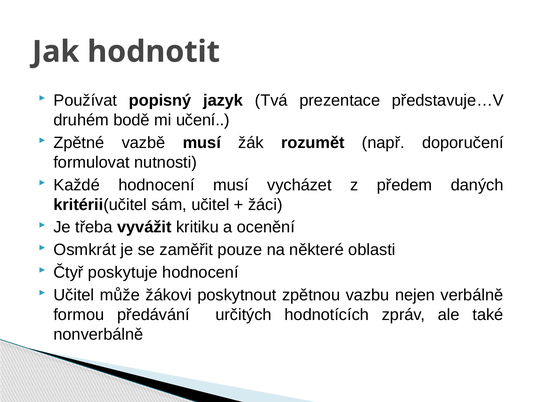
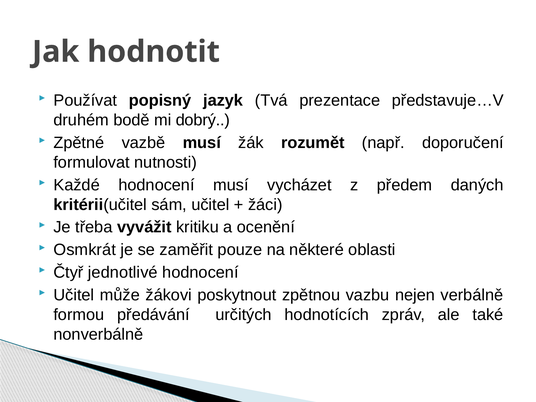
učení: učení -> dobrý
poskytuje: poskytuje -> jednotlivé
